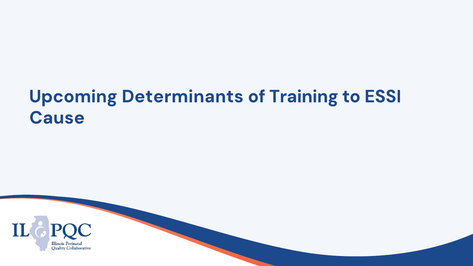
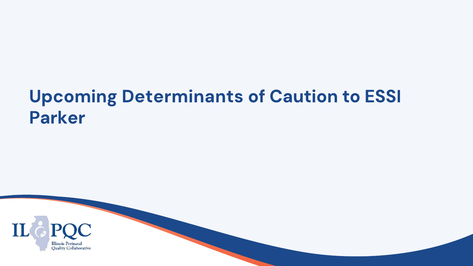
Training: Training -> Caution
Cause: Cause -> Parker
